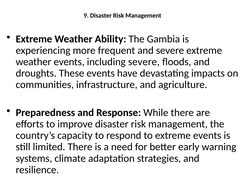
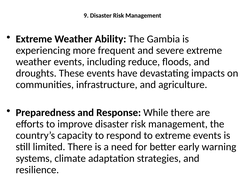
including severe: severe -> reduce
